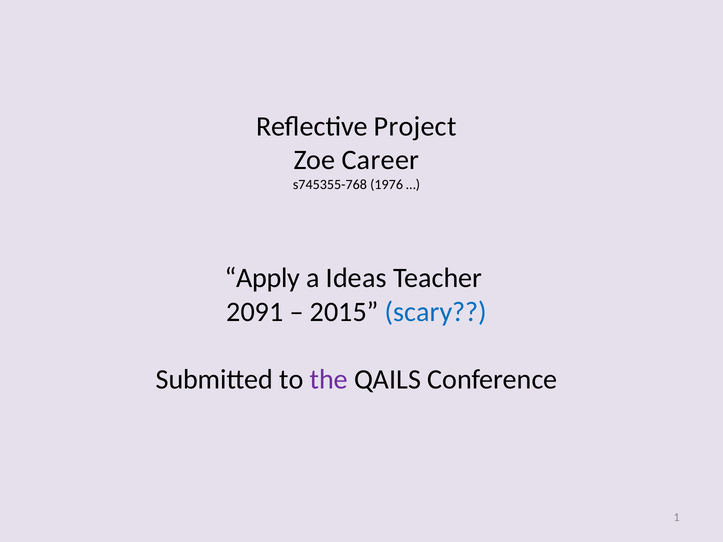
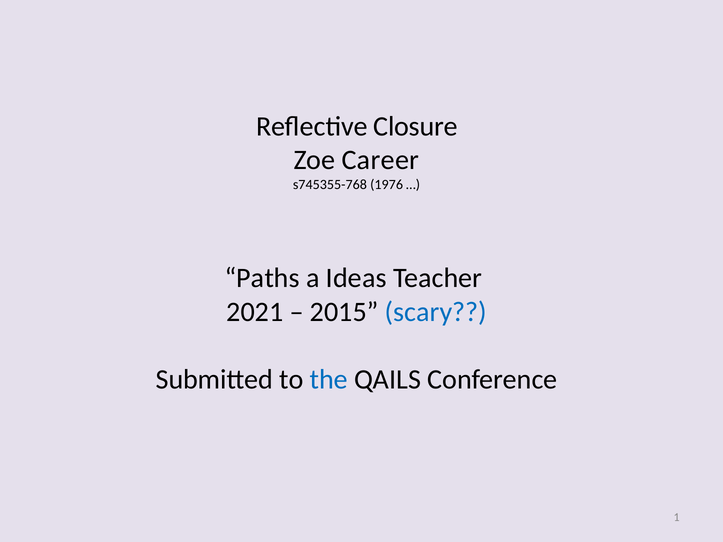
Project: Project -> Closure
Apply: Apply -> Paths
2091: 2091 -> 2021
the colour: purple -> blue
